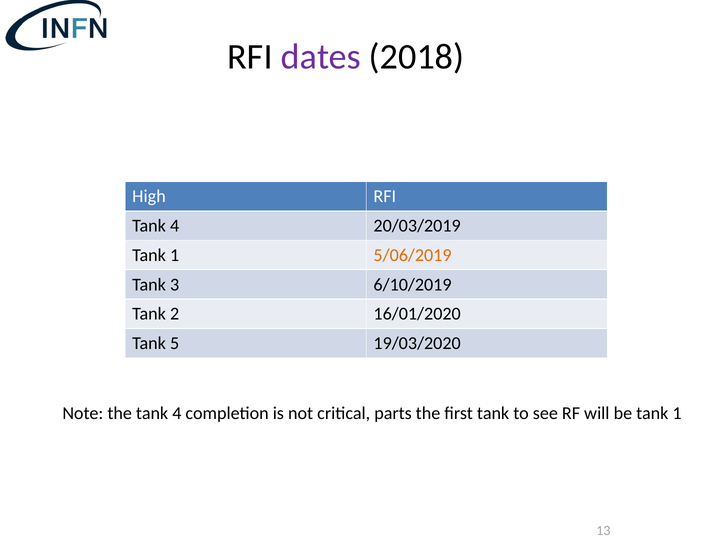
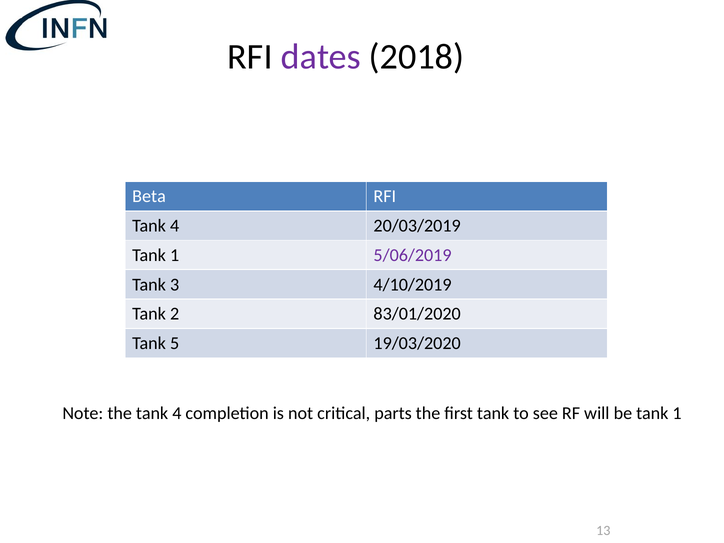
High: High -> Beta
5/06/2019 colour: orange -> purple
6/10/2019: 6/10/2019 -> 4/10/2019
16/01/2020: 16/01/2020 -> 83/01/2020
